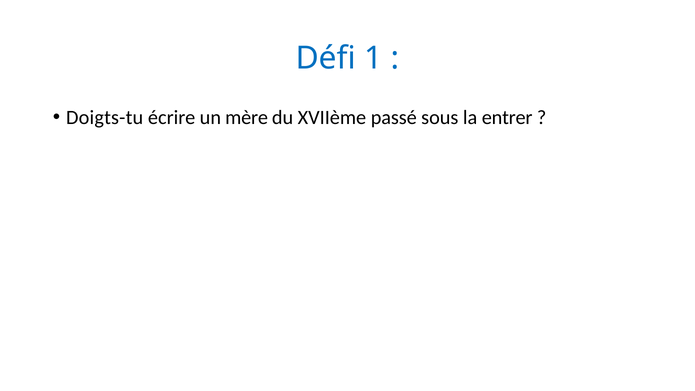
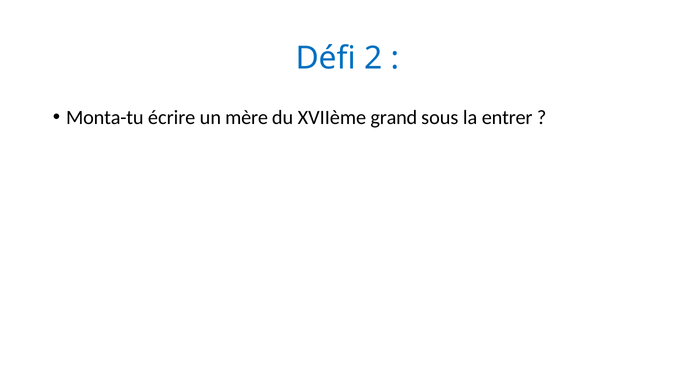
1: 1 -> 2
Doigts-tu: Doigts-tu -> Monta-tu
passé: passé -> grand
